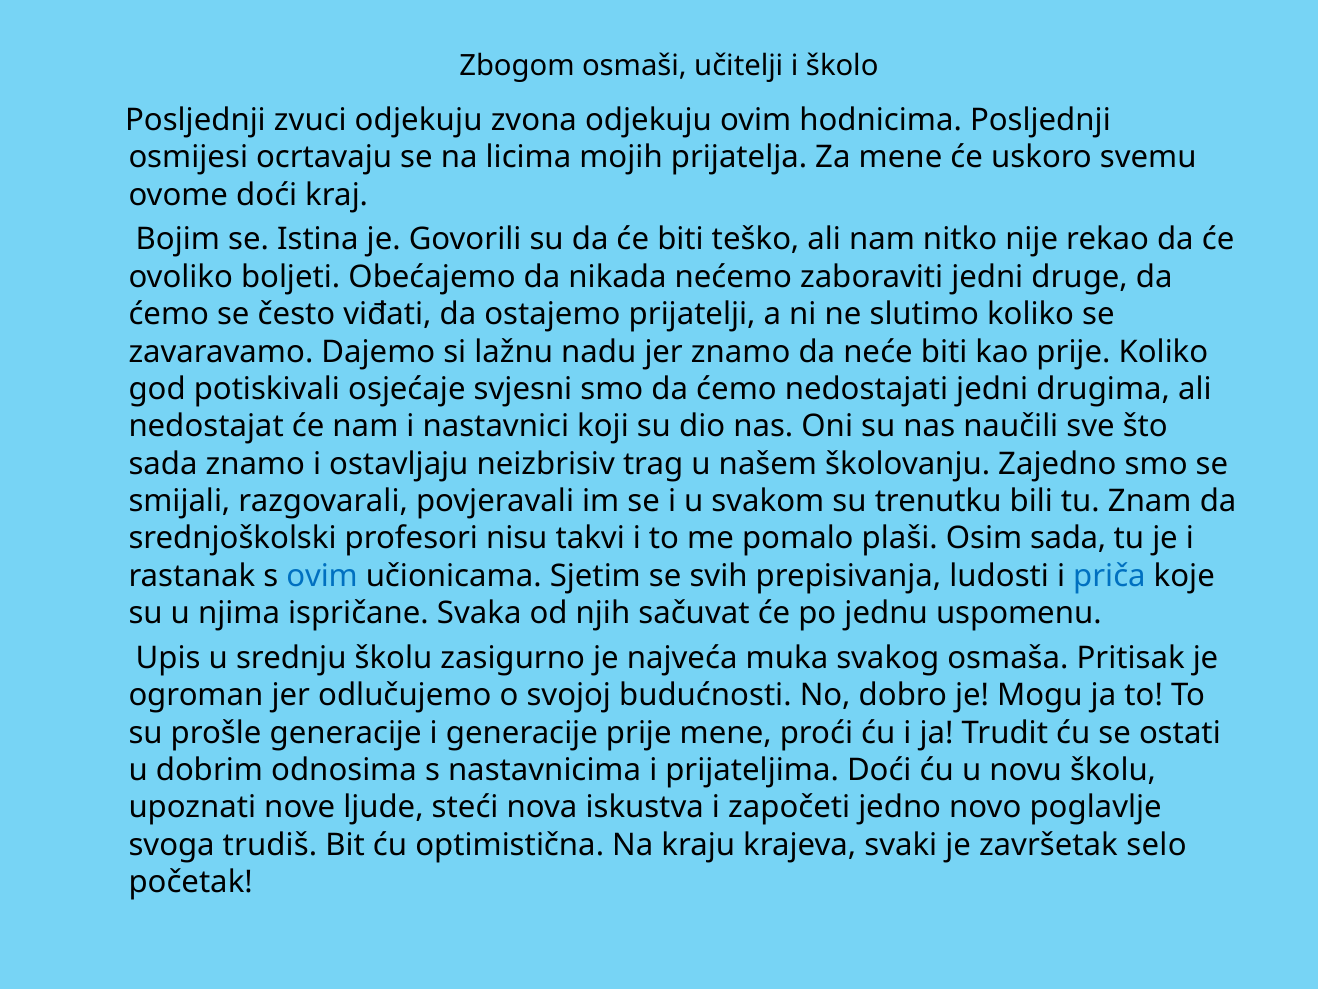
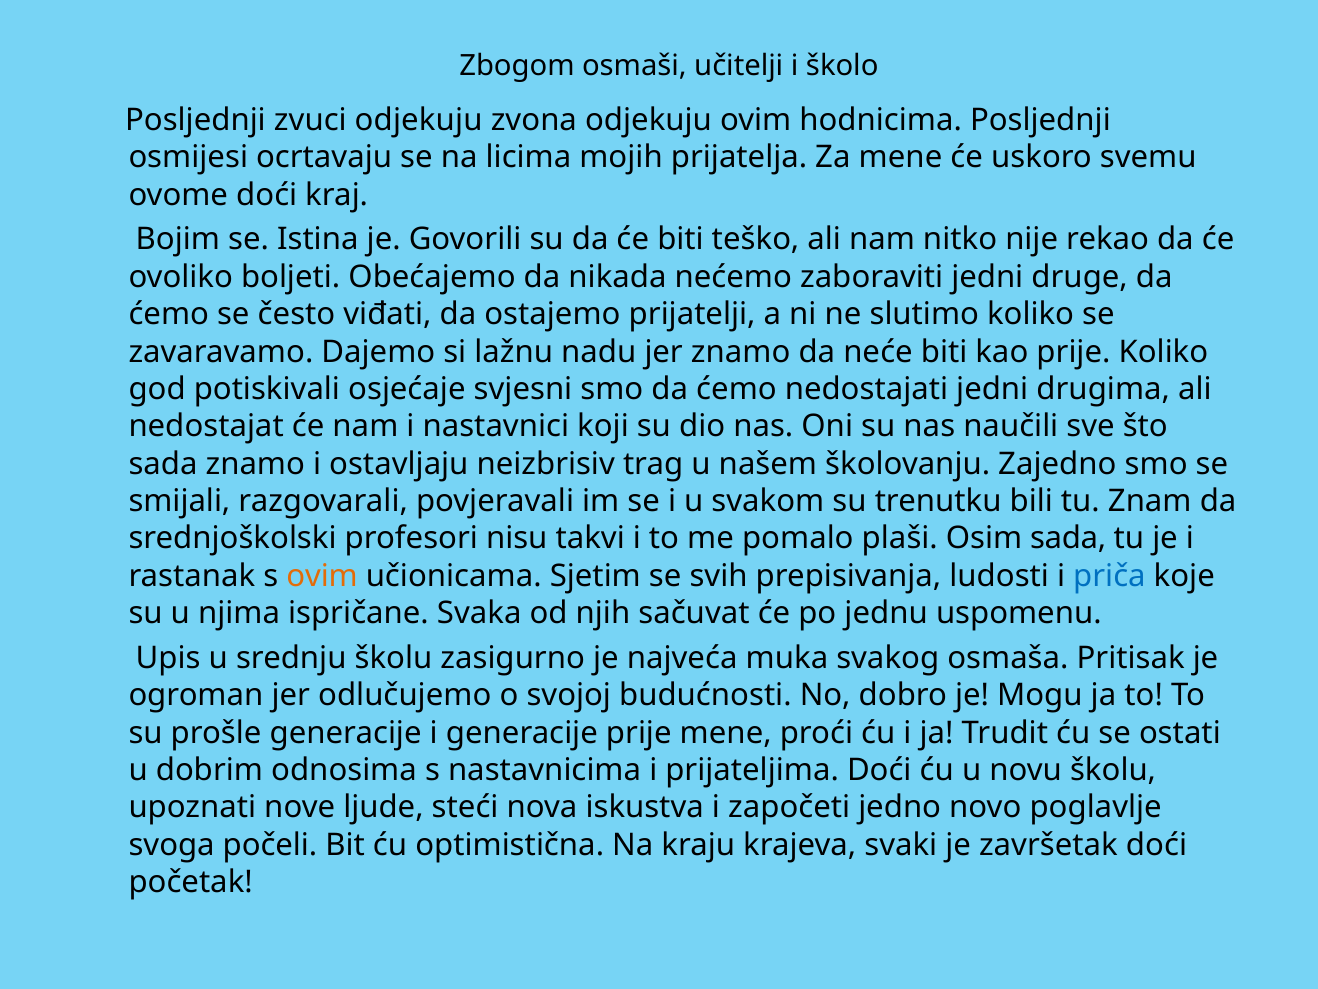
ovim at (322, 576) colour: blue -> orange
trudiš: trudiš -> počeli
završetak selo: selo -> doći
